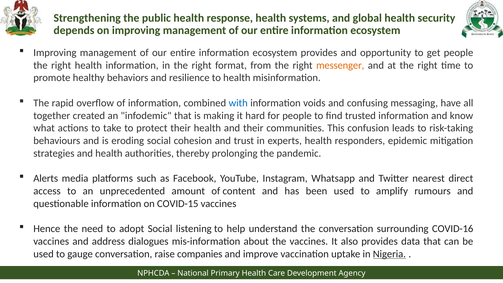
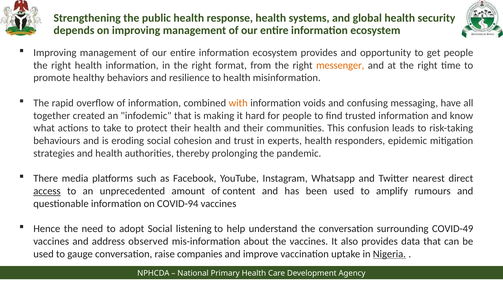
with colour: blue -> orange
Alerts: Alerts -> There
access underline: none -> present
COVID-15: COVID-15 -> COVID-94
COVID-16: COVID-16 -> COVID-49
dialogues: dialogues -> observed
